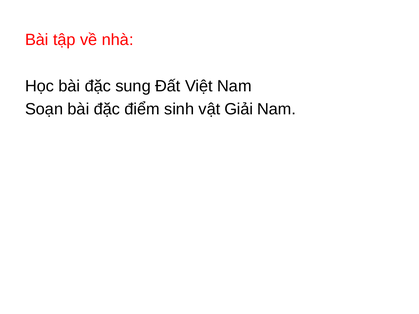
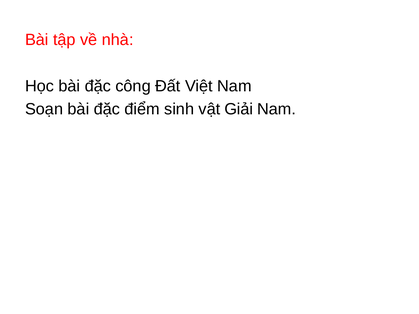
sung: sung -> công
